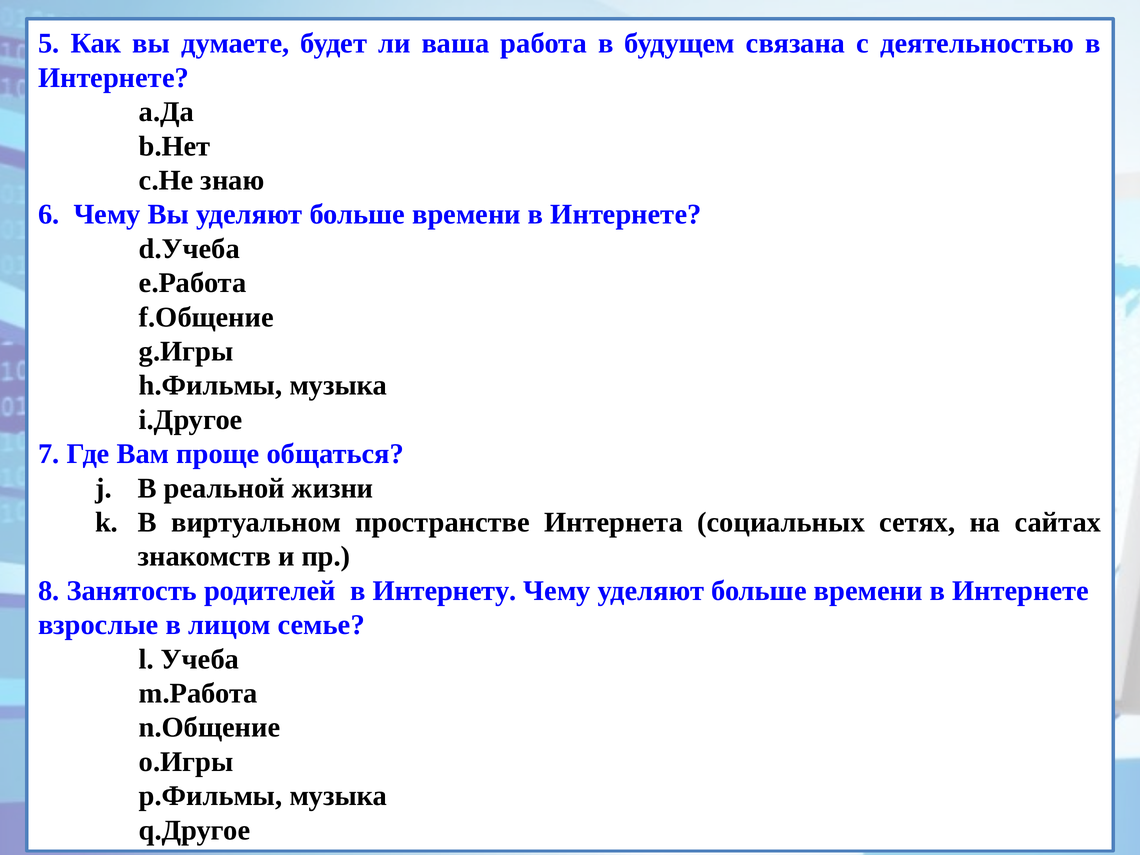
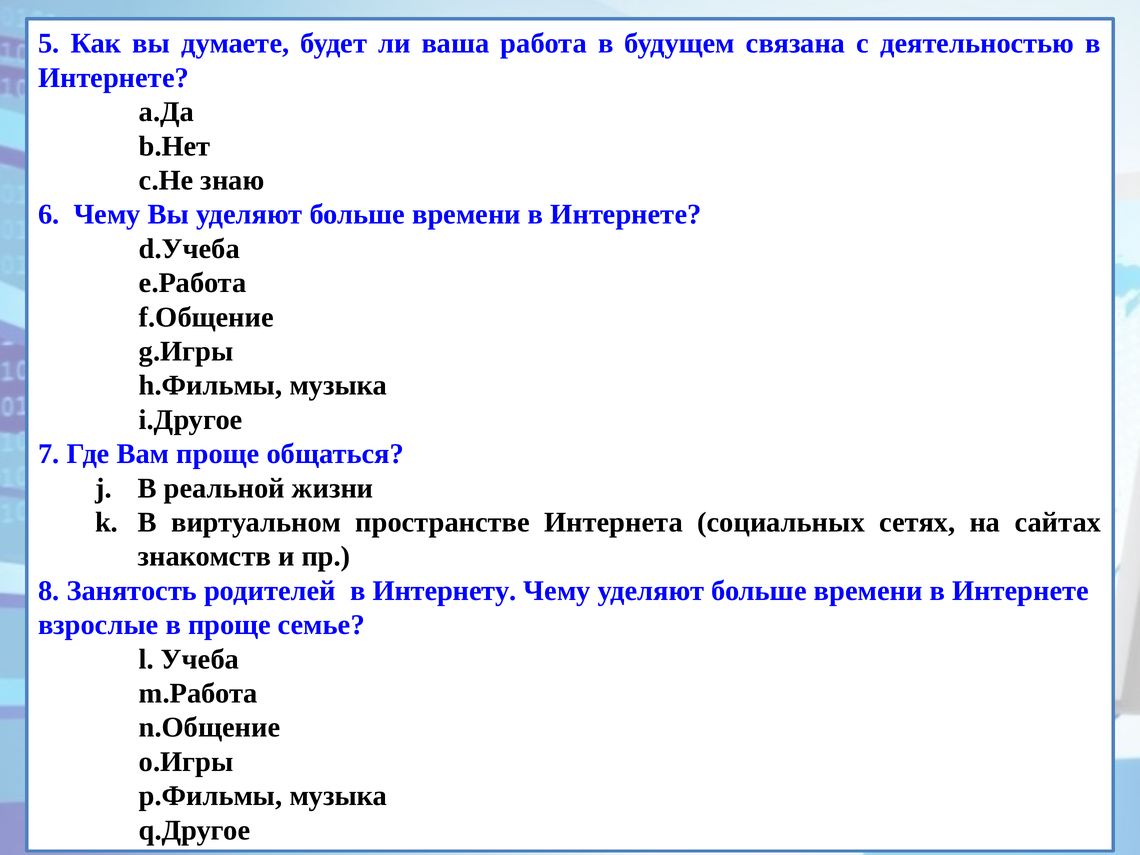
в лицом: лицом -> проще
